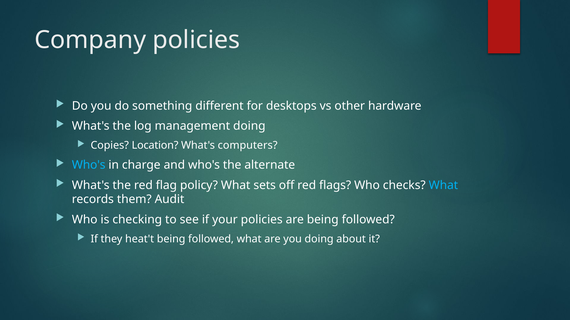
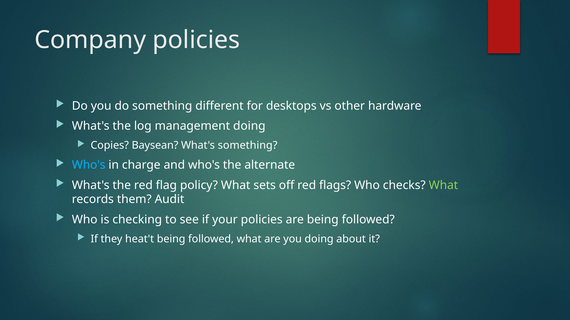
Location: Location -> Baysean
What's computers: computers -> something
What at (443, 186) colour: light blue -> light green
